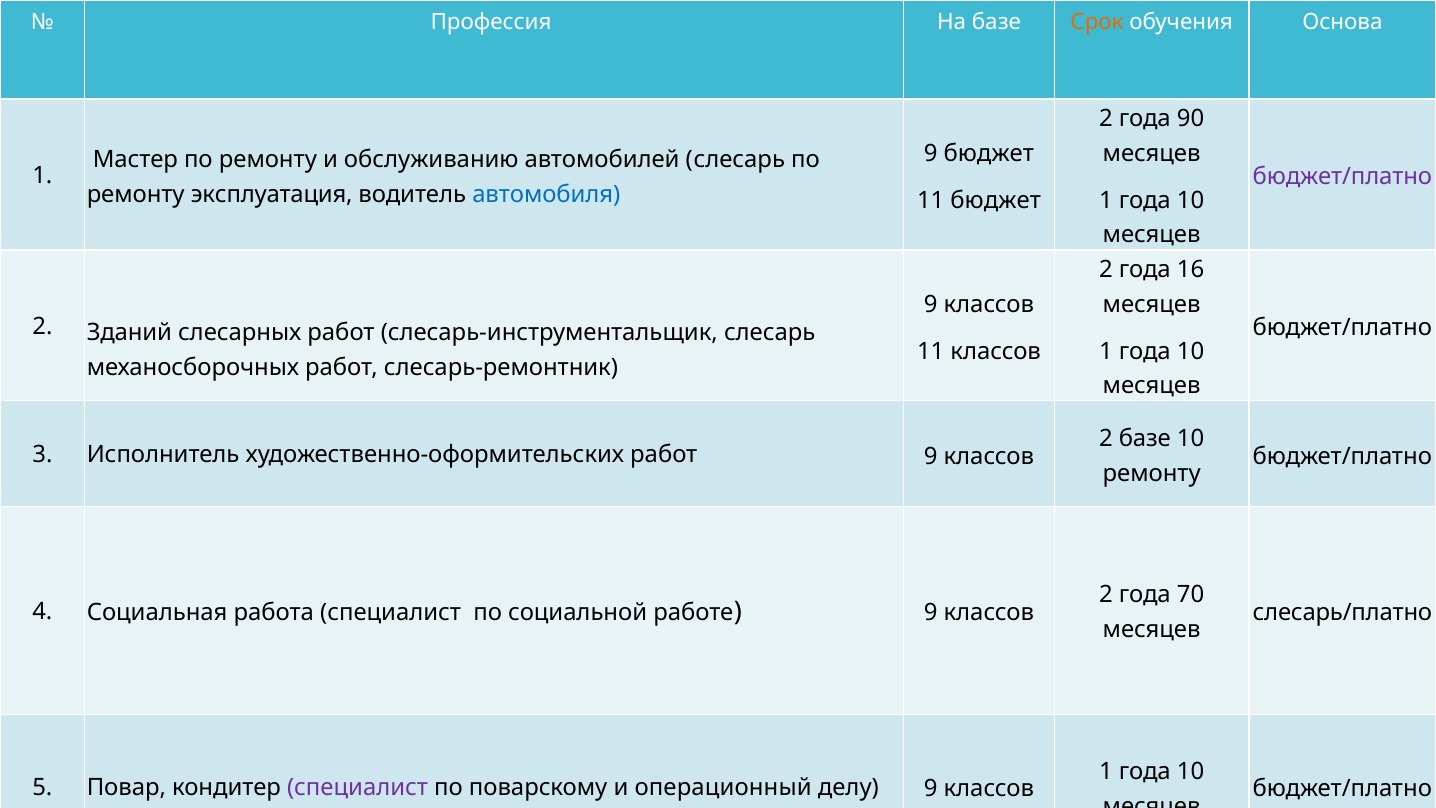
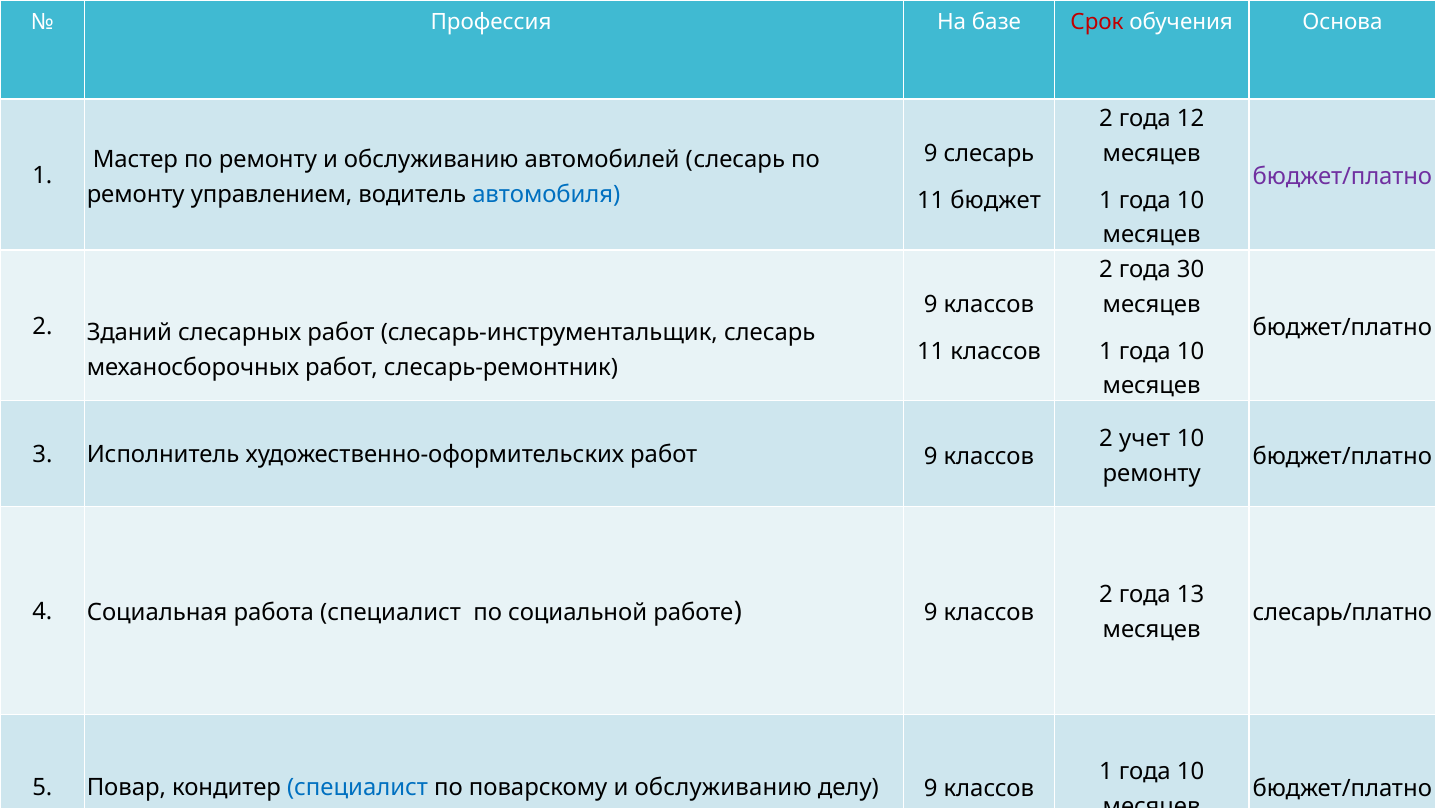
Срок colour: orange -> red
90: 90 -> 12
9 бюджет: бюджет -> слесарь
эксплуатация: эксплуатация -> управлением
16: 16 -> 30
2 базе: базе -> учет
70: 70 -> 13
специалист at (358, 787) colour: purple -> blue
поварскому и операционный: операционный -> обслуживанию
